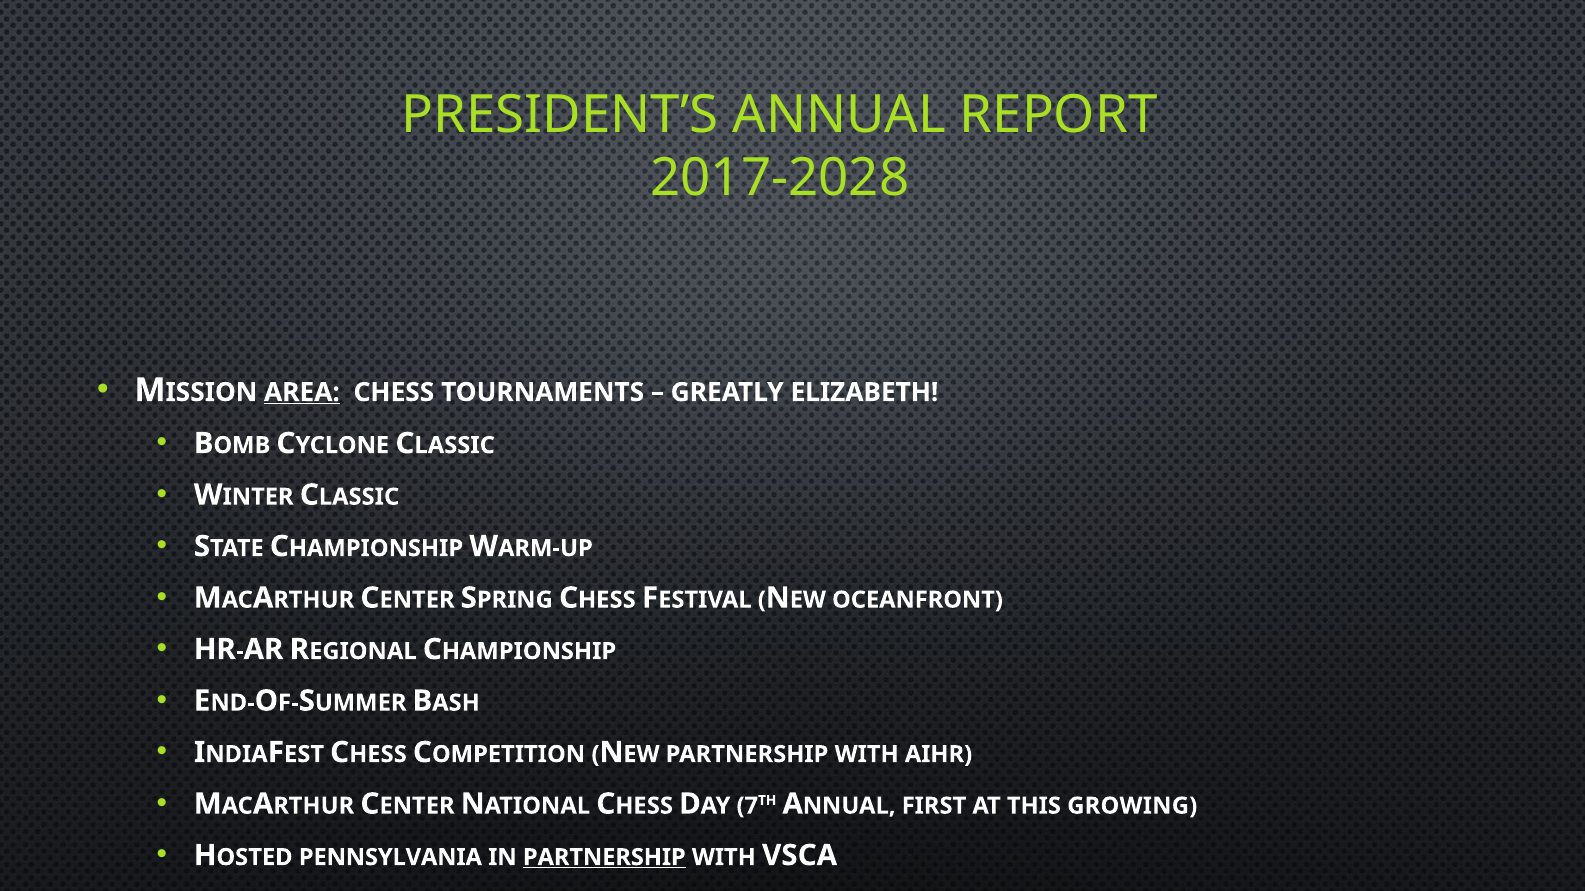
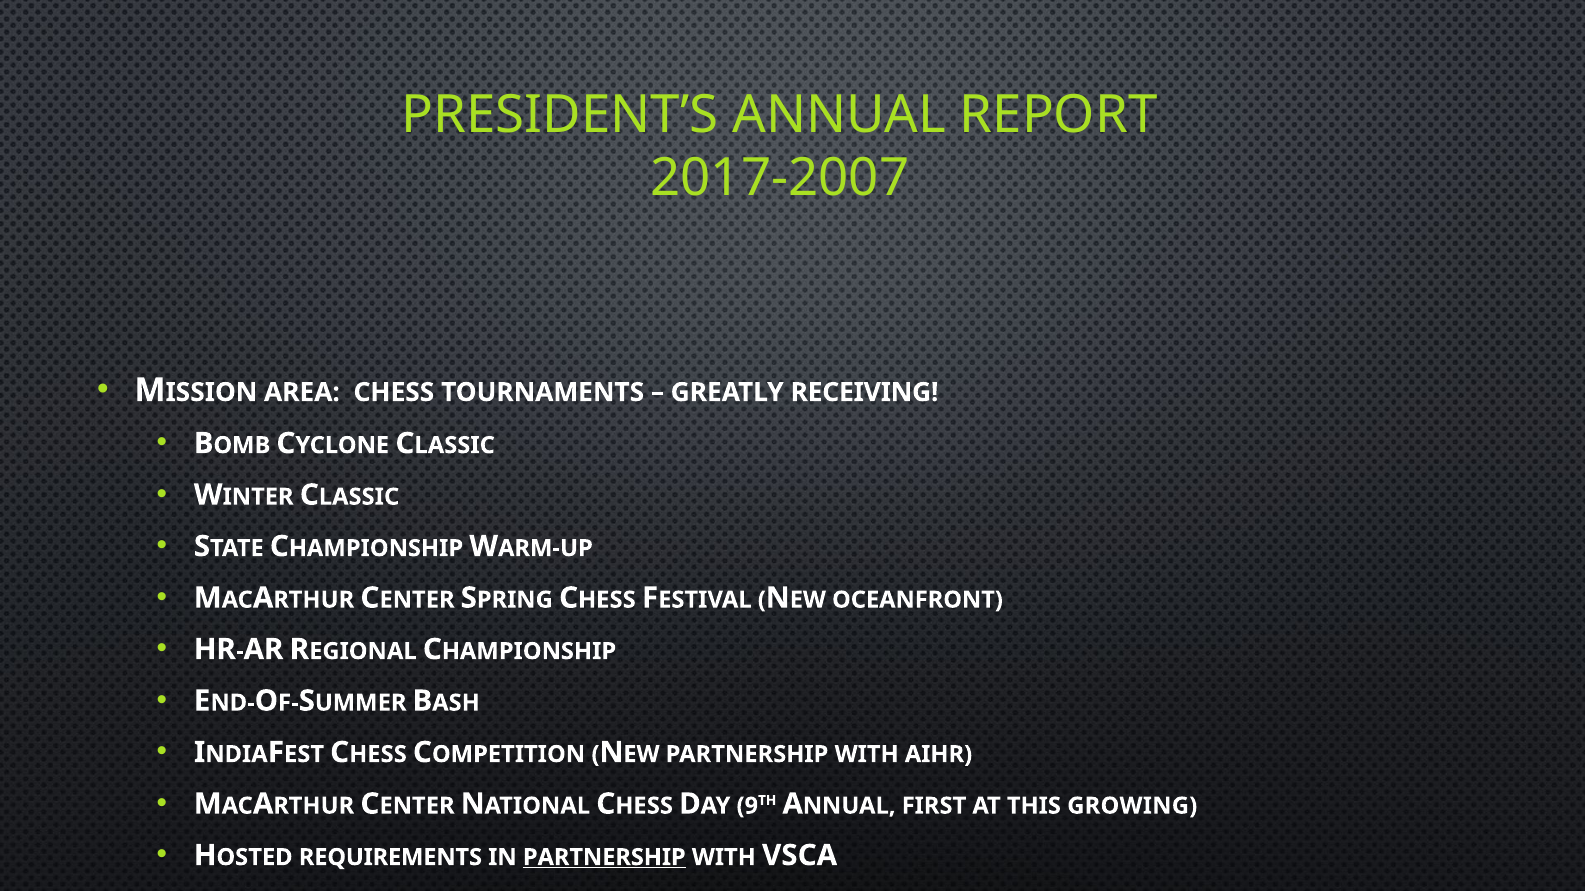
2017-2028: 2017-2028 -> 2017-2007
AREA underline: present -> none
ELIZABETH: ELIZABETH -> RECEIVING
7: 7 -> 9
PENNSYLVANIA: PENNSYLVANIA -> REQUIREMENTS
